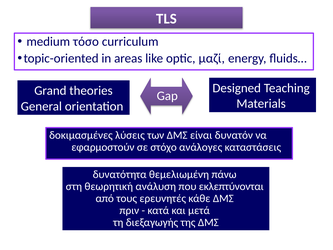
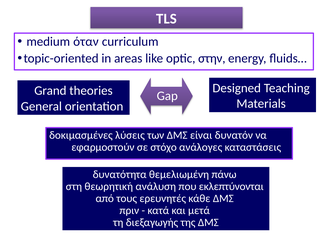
τόσο: τόσο -> όταν
μαζί: μαζί -> στην
